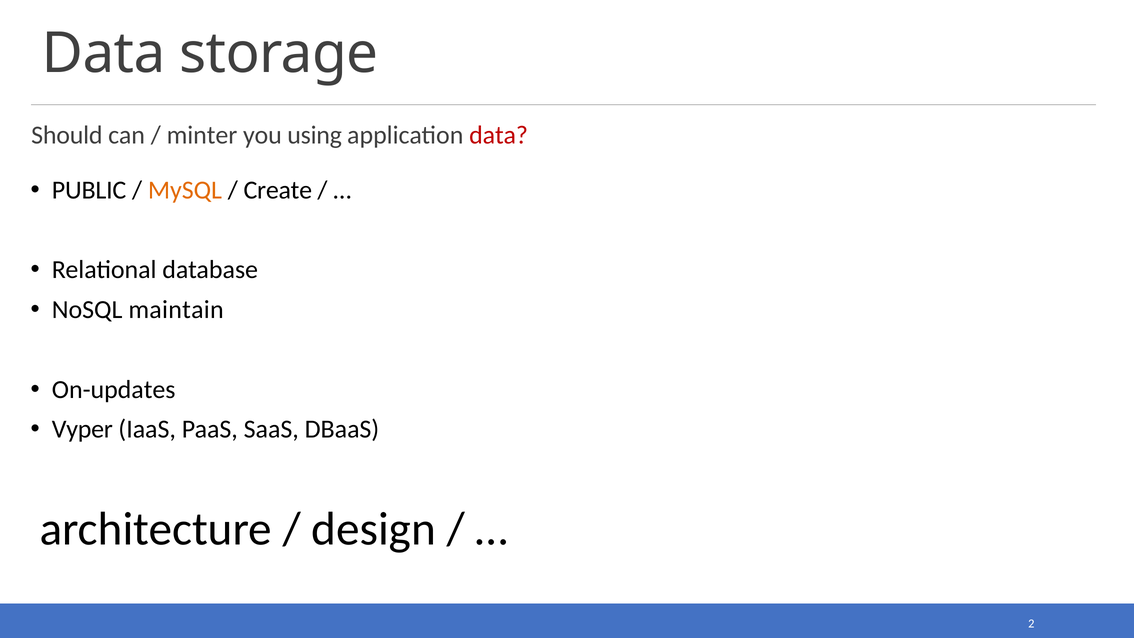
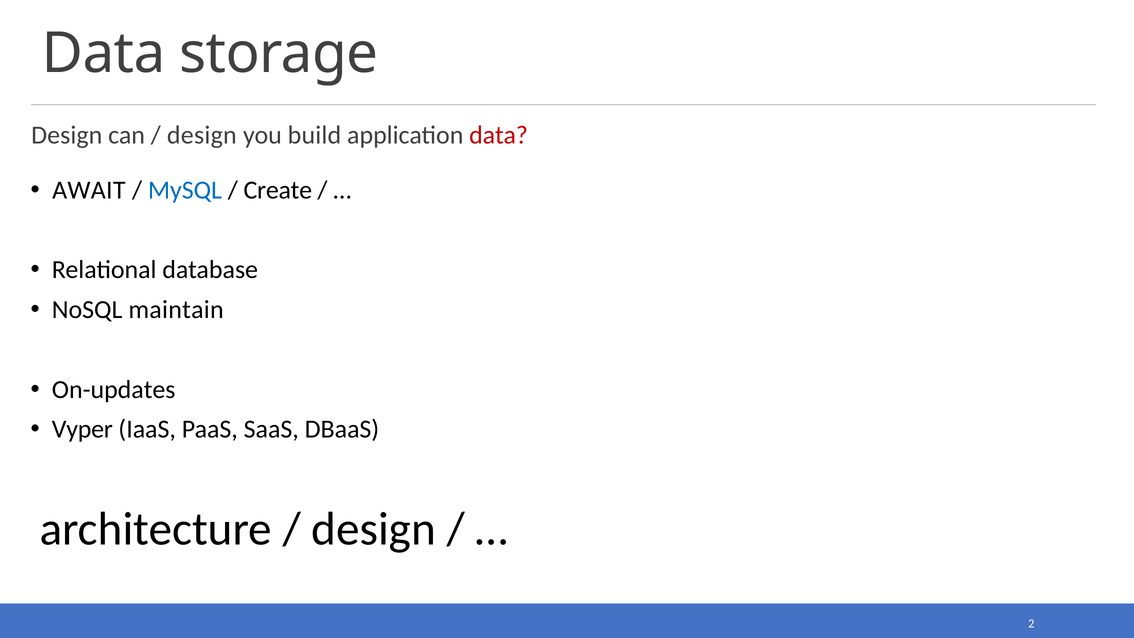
Should at (67, 135): Should -> Design
minter at (202, 135): minter -> design
using: using -> build
PUBLIC: PUBLIC -> AWAIT
MySQL colour: orange -> blue
